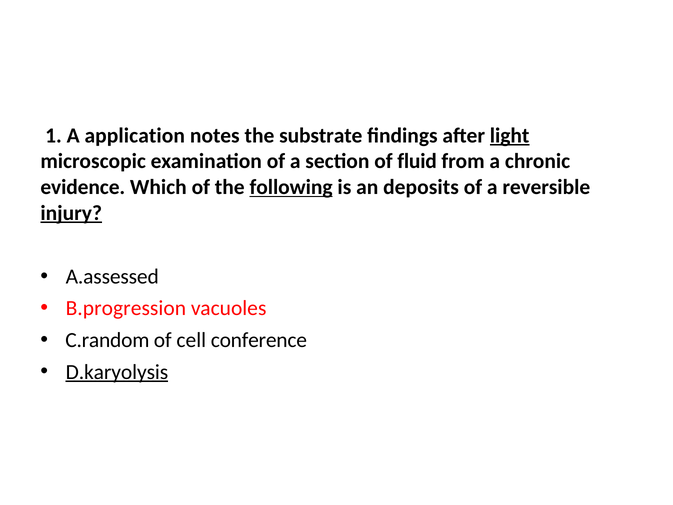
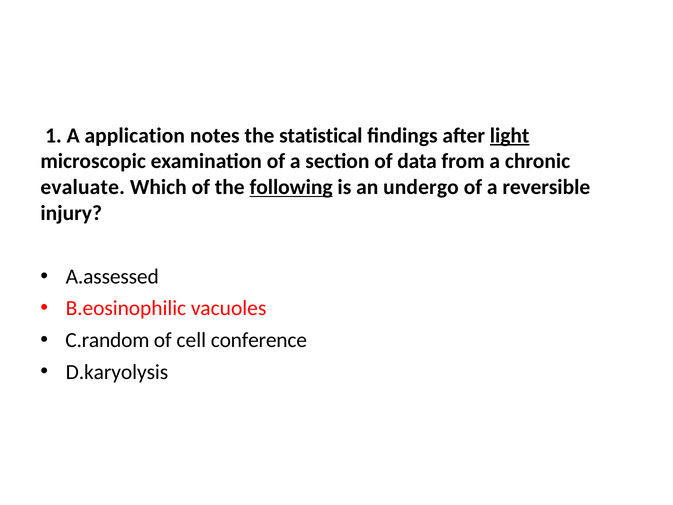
substrate: substrate -> statistical
fluid: fluid -> data
evidence: evidence -> evaluate
deposits: deposits -> undergo
injury underline: present -> none
B.progression: B.progression -> B.eosinophilic
D.karyolysis underline: present -> none
